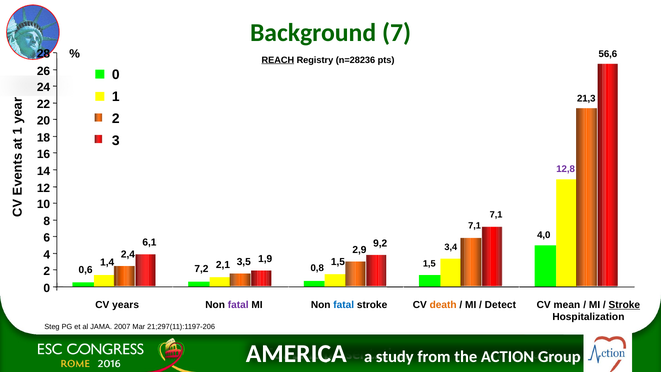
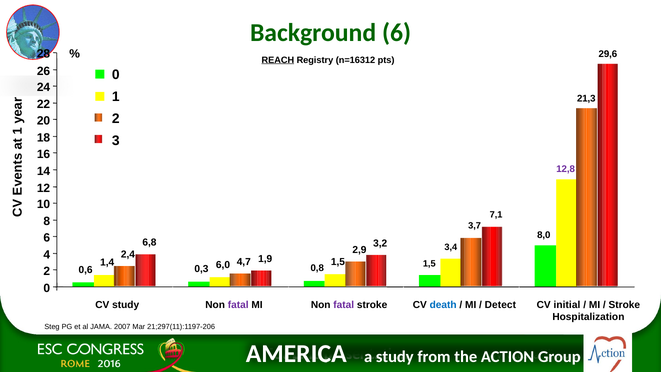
Background 7: 7 -> 6
56,6: 56,6 -> 29,6
n=28236: n=28236 -> n=16312
7,1 at (475, 225): 7,1 -> 3,7
4,0: 4,0 -> 8,0
6,1: 6,1 -> 6,8
9,2: 9,2 -> 3,2
3,5: 3,5 -> 4,7
2,1: 2,1 -> 6,0
7,2: 7,2 -> 0,3
CV years: years -> study
fatal at (344, 305) colour: blue -> purple
death colour: orange -> blue
mean: mean -> initial
Stroke at (624, 305) underline: present -> none
